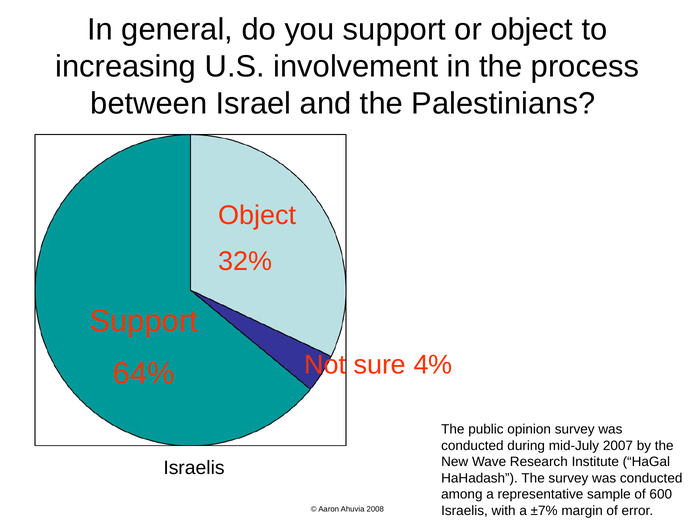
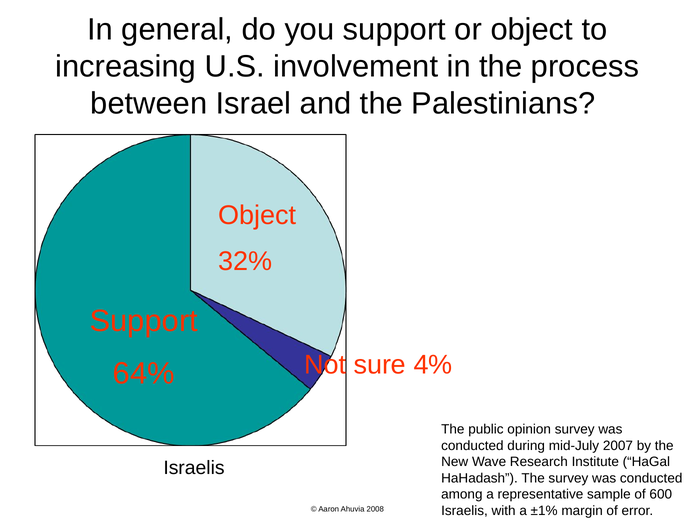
±7%: ±7% -> ±1%
